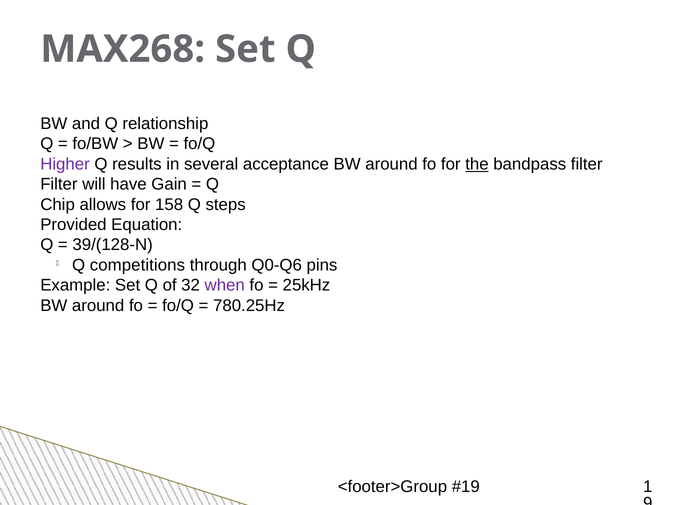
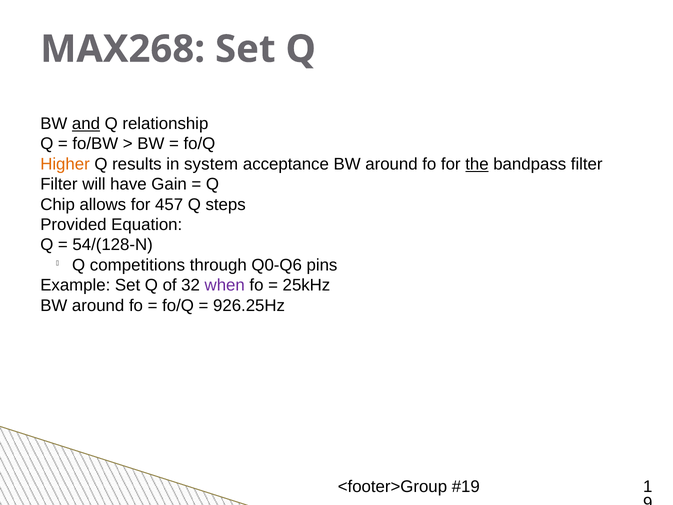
and underline: none -> present
Higher colour: purple -> orange
several: several -> system
158: 158 -> 457
39/(128-N: 39/(128-N -> 54/(128-N
780.25Hz: 780.25Hz -> 926.25Hz
